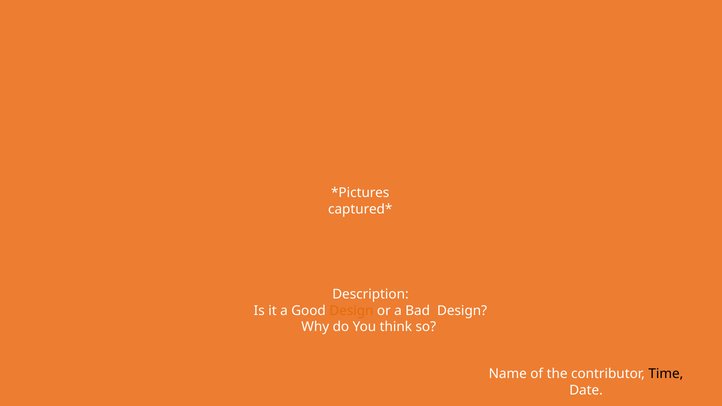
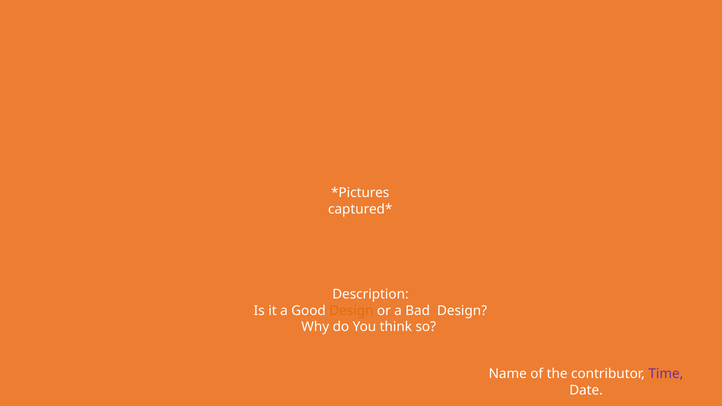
Time colour: black -> purple
